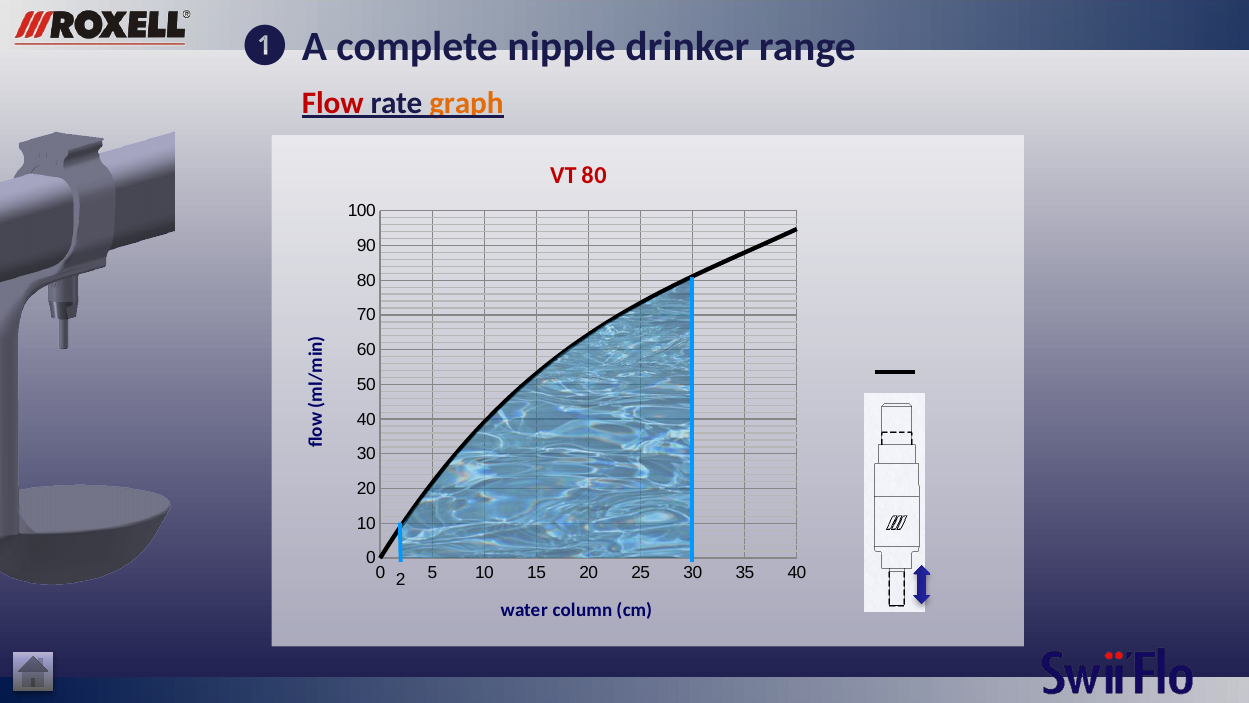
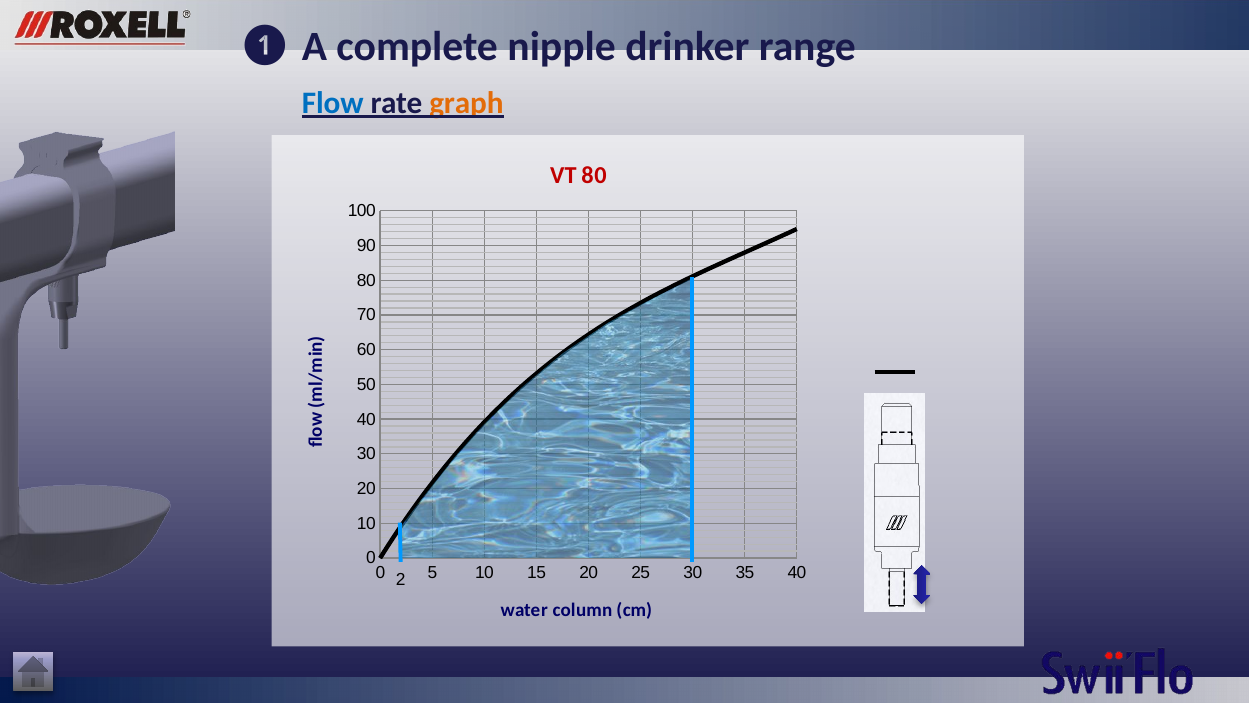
Flow colour: red -> blue
